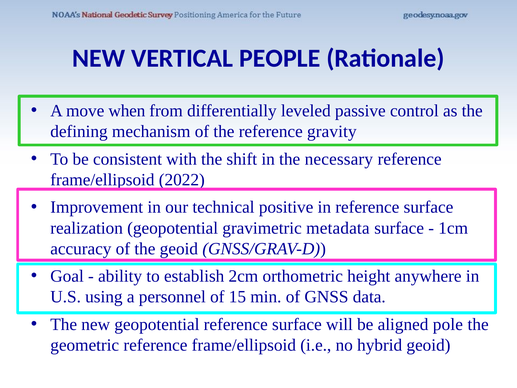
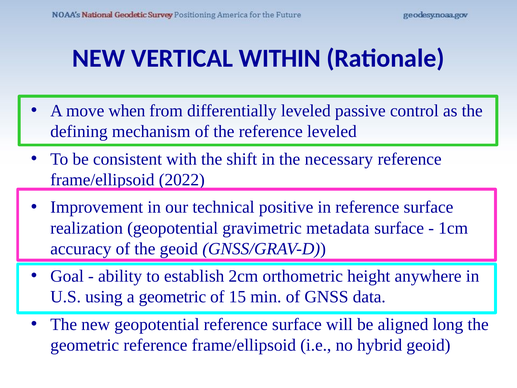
PEOPLE: PEOPLE -> WITHIN
reference gravity: gravity -> leveled
a personnel: personnel -> geometric
pole: pole -> long
